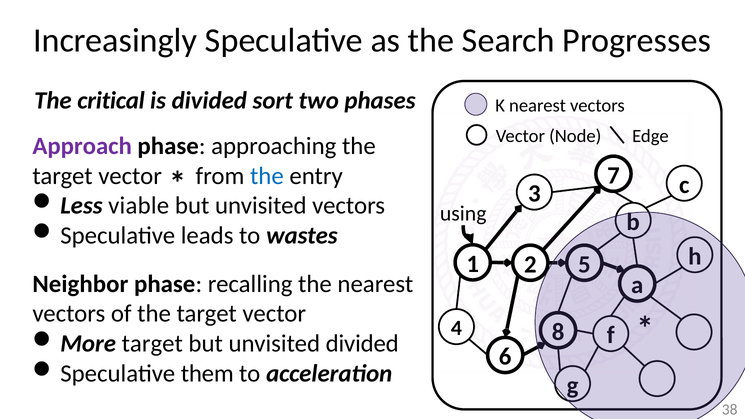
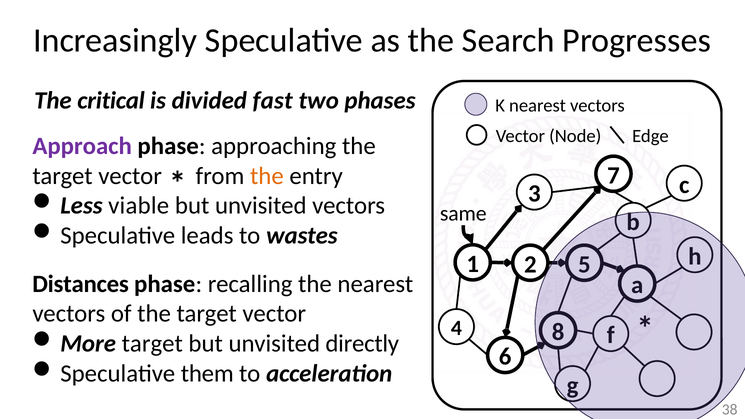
sort: sort -> fast
the at (267, 176) colour: blue -> orange
using: using -> same
Neighbor: Neighbor -> Distances
unvisited divided: divided -> directly
